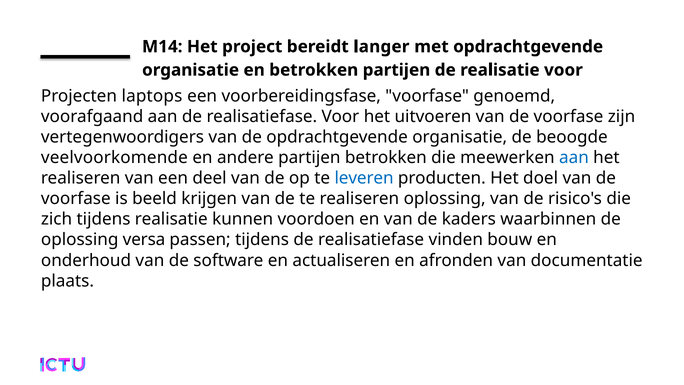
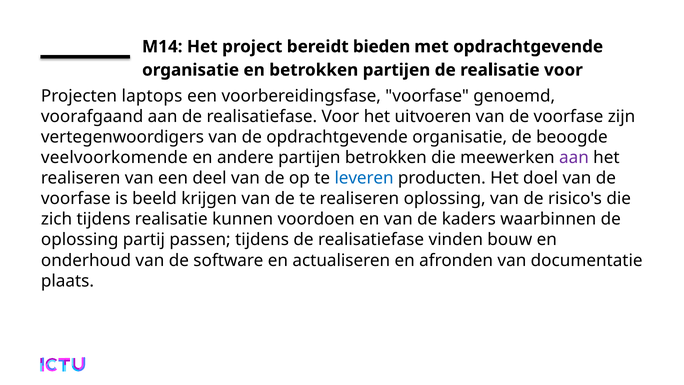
langer: langer -> bieden
aan at (574, 158) colour: blue -> purple
versa: versa -> partij
